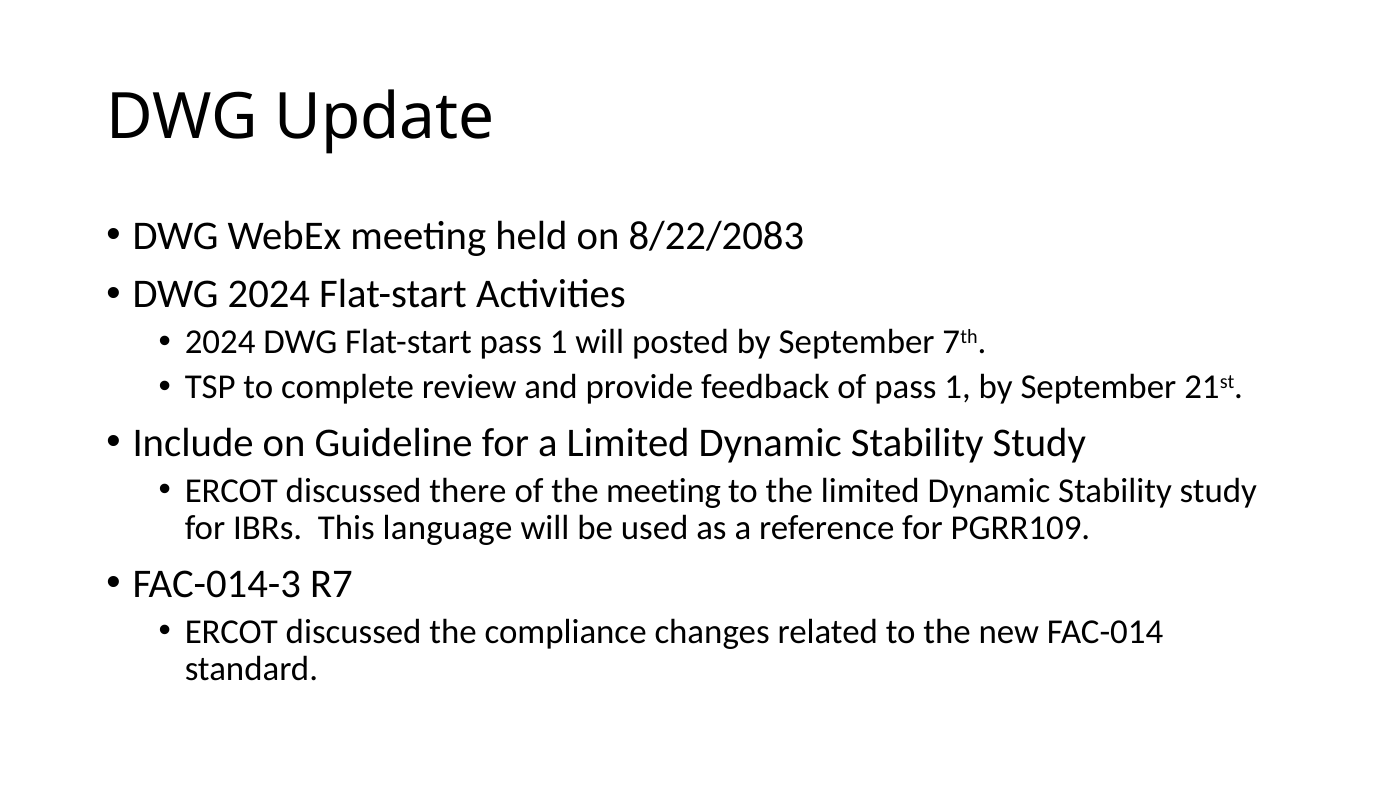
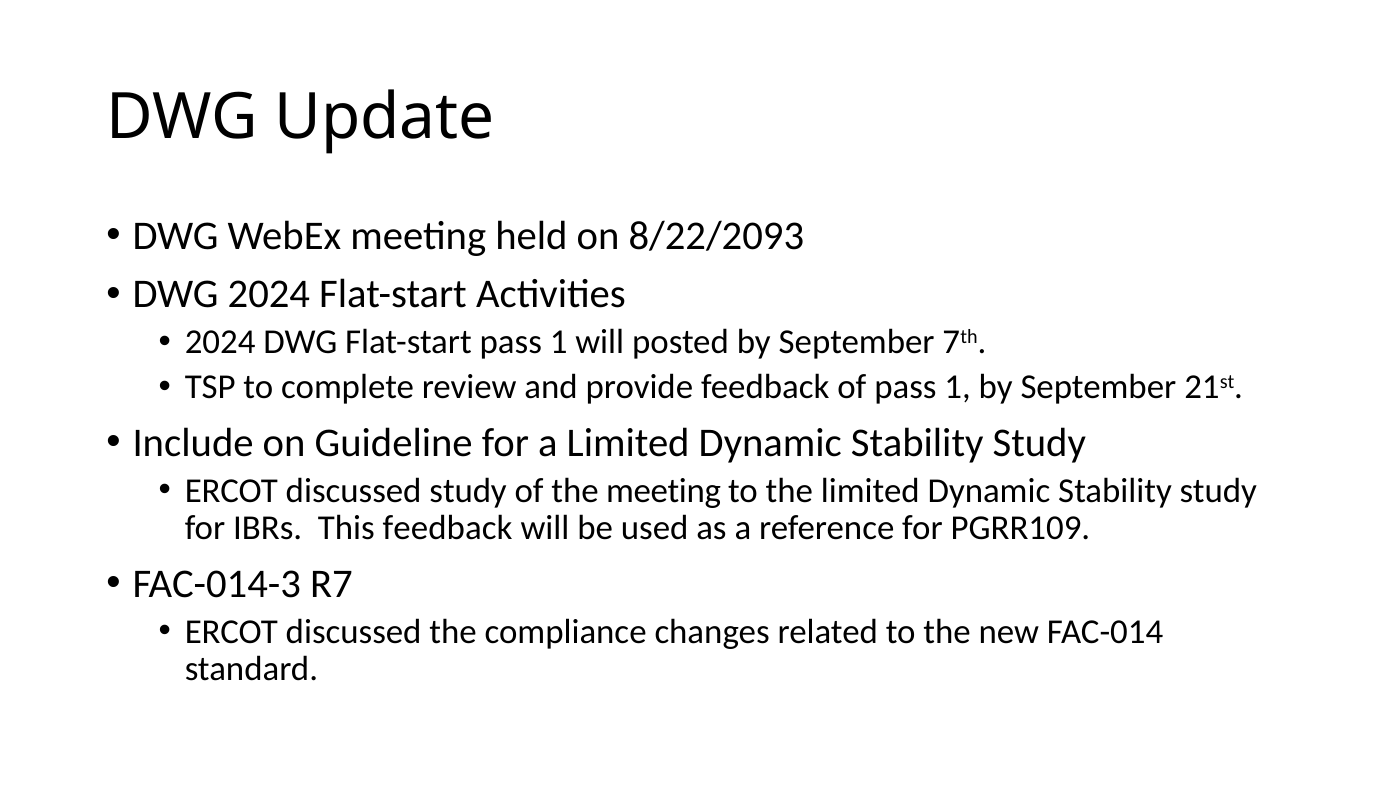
8/22/2083: 8/22/2083 -> 8/22/2093
discussed there: there -> study
This language: language -> feedback
